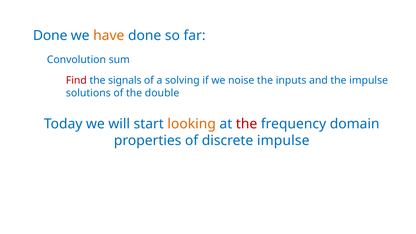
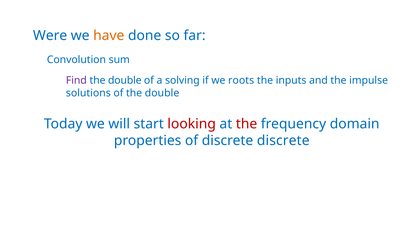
Done at (50, 36): Done -> Were
Find colour: red -> purple
signals at (125, 81): signals -> double
noise: noise -> roots
looking colour: orange -> red
discrete impulse: impulse -> discrete
